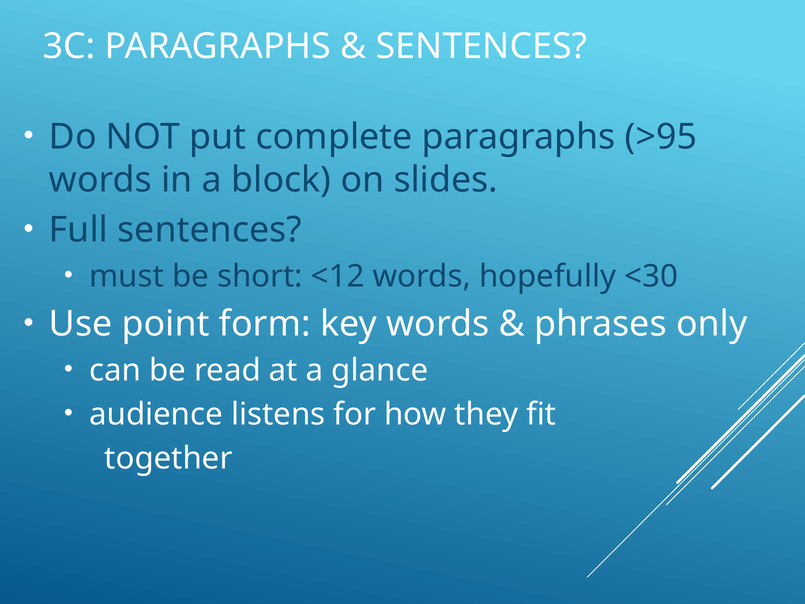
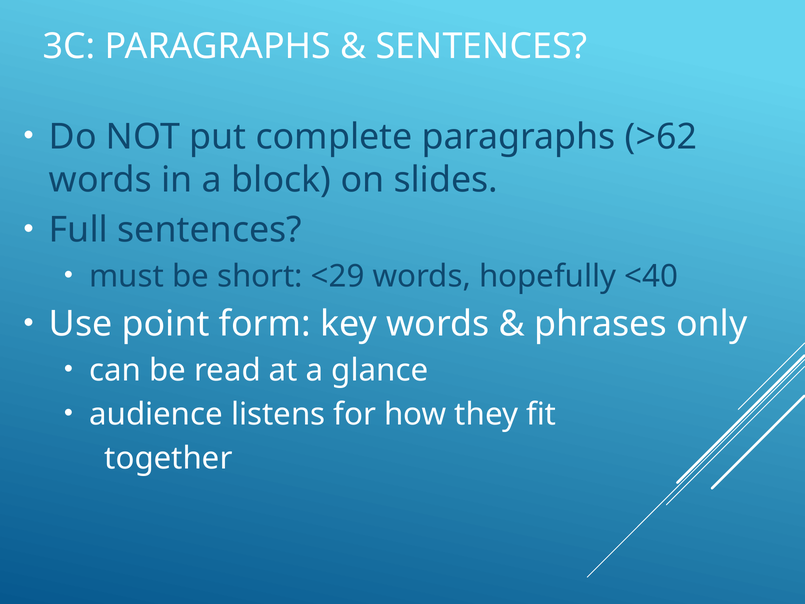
>95: >95 -> >62
<12: <12 -> <29
<30: <30 -> <40
